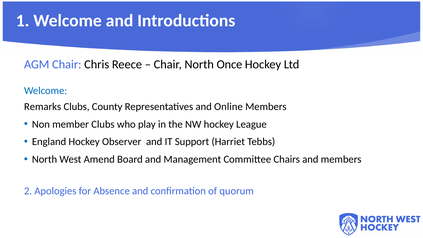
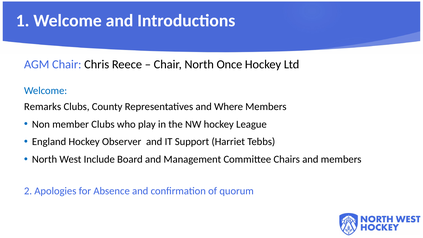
Online: Online -> Where
Amend: Amend -> Include
